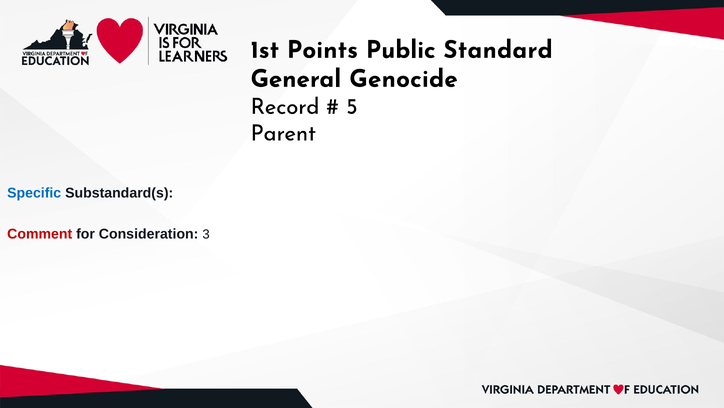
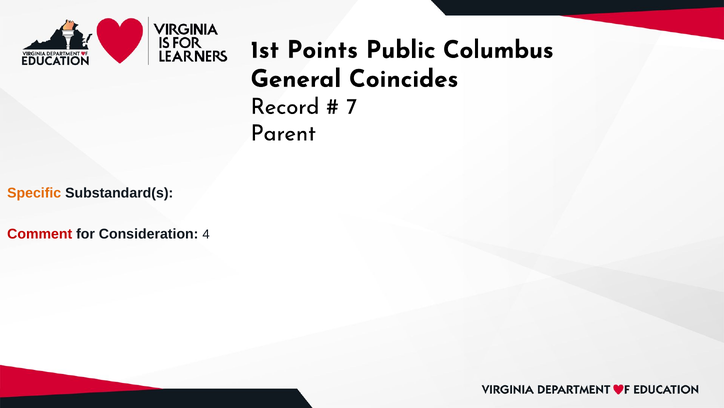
Standard: Standard -> Columbus
Genocide: Genocide -> Coincides
5: 5 -> 7
Specific colour: blue -> orange
3: 3 -> 4
